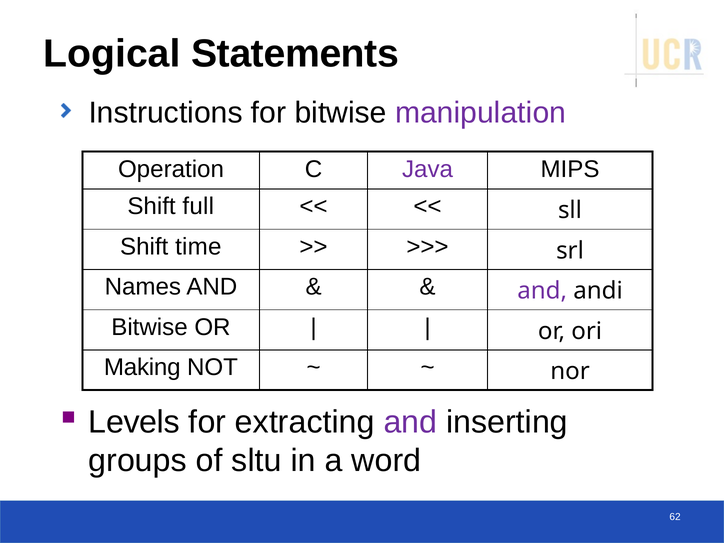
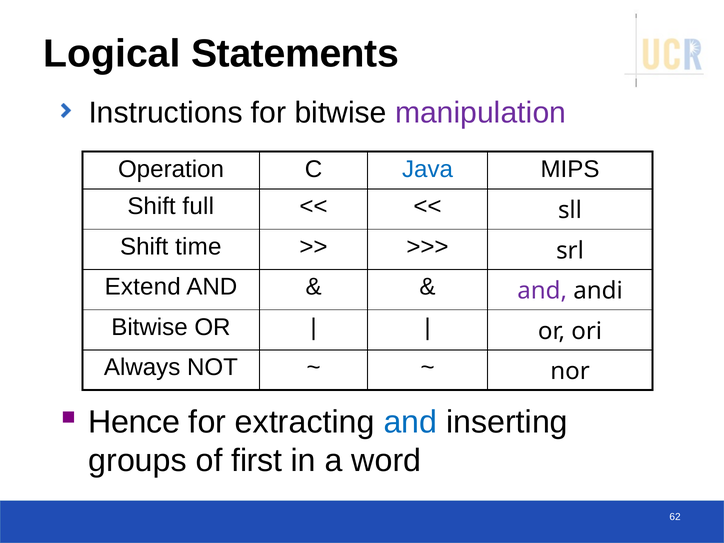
Java colour: purple -> blue
Names: Names -> Extend
Making: Making -> Always
Levels: Levels -> Hence
and at (410, 422) colour: purple -> blue
sltu: sltu -> first
